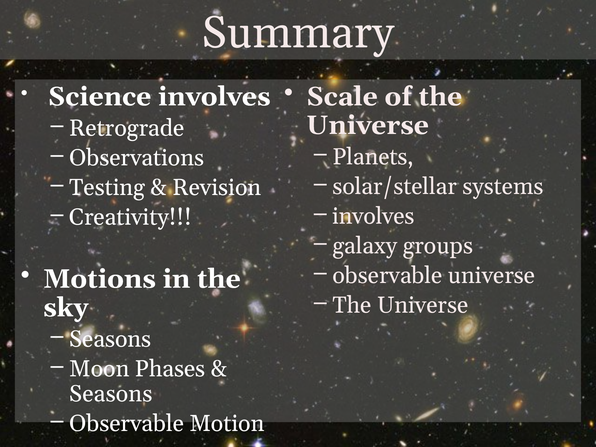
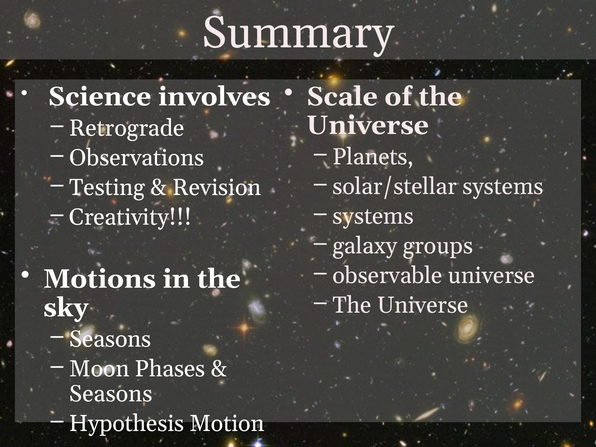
involves at (373, 216): involves -> systems
Observable at (127, 423): Observable -> Hypothesis
